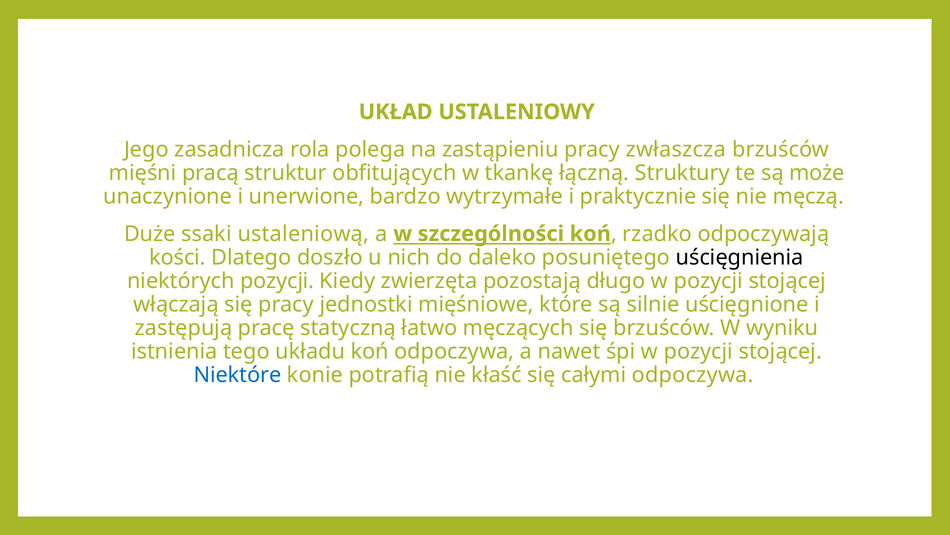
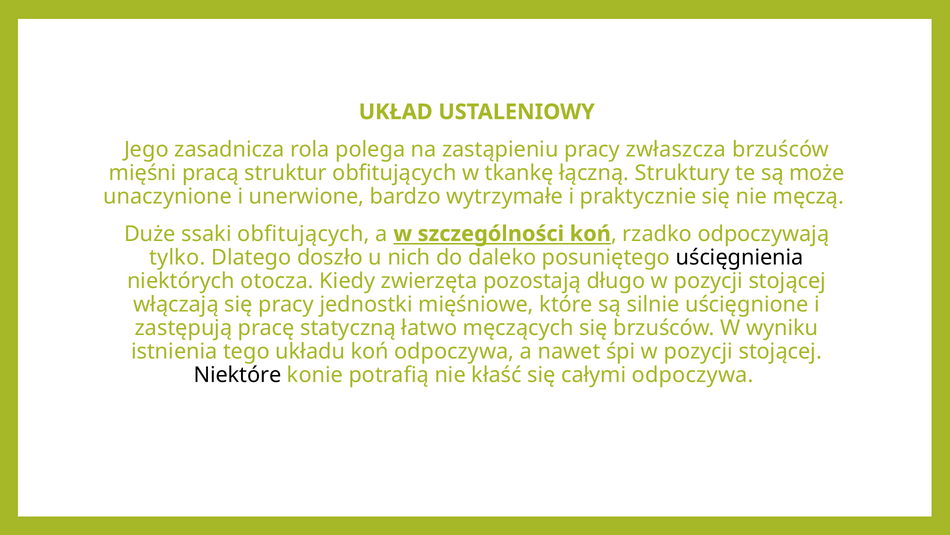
ssaki ustaleniową: ustaleniową -> obfitujących
kości: kości -> tylko
niektórych pozycji: pozycji -> otocza
Niektóre colour: blue -> black
